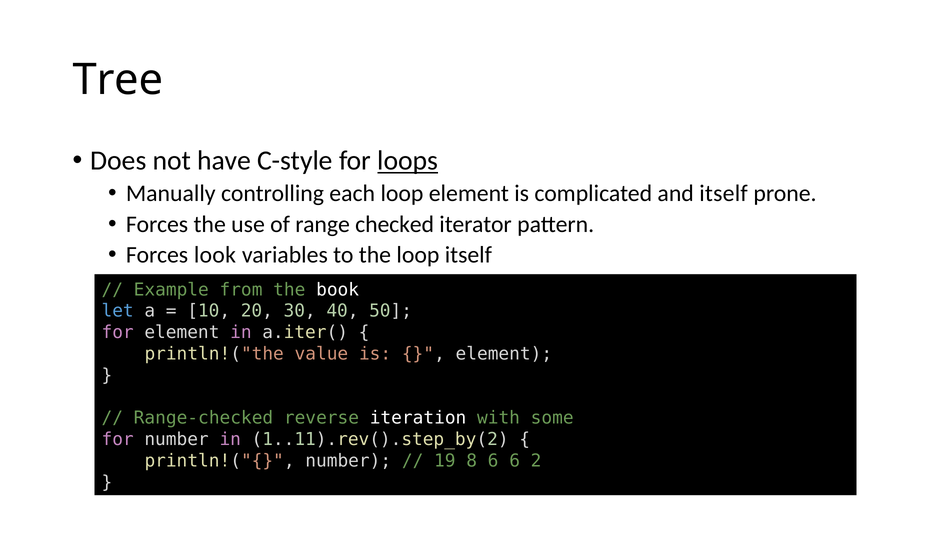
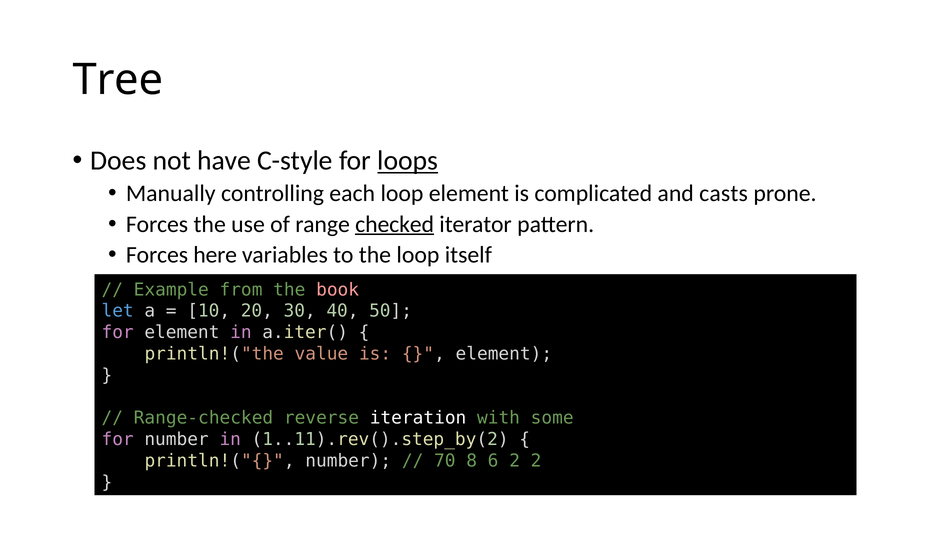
and itself: itself -> casts
checked underline: none -> present
look: look -> here
book colour: white -> pink
19: 19 -> 70
6 6: 6 -> 2
